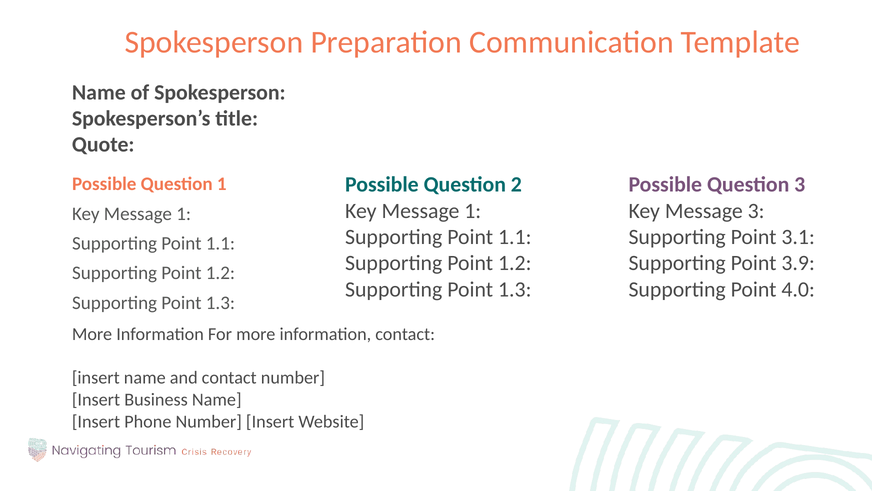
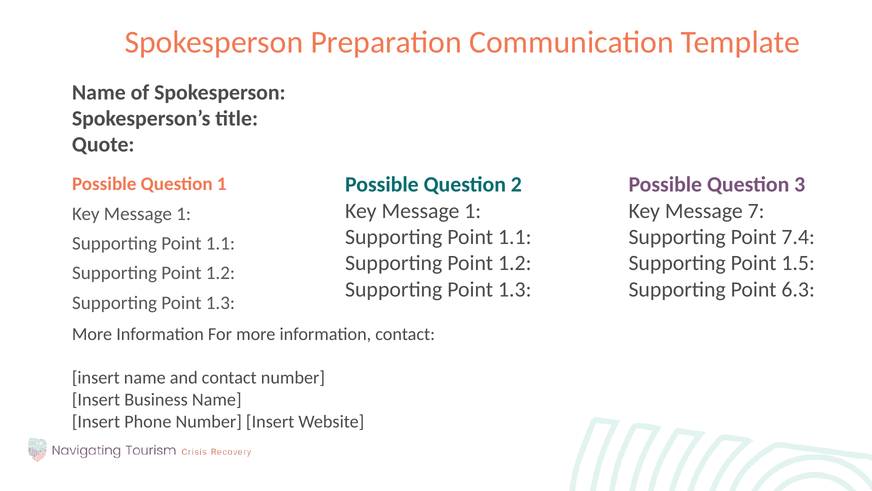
Message 3: 3 -> 7
3.1: 3.1 -> 7.4
3.9: 3.9 -> 1.5
4.0: 4.0 -> 6.3
